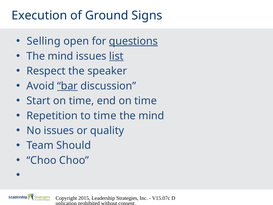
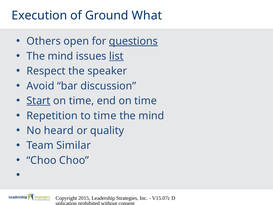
Signs: Signs -> What
Selling: Selling -> Others
bar underline: present -> none
Start underline: none -> present
No issues: issues -> heard
Should: Should -> Similar
